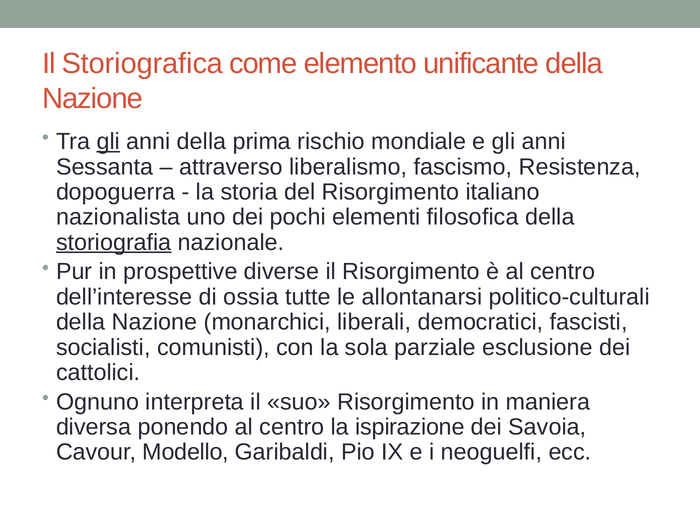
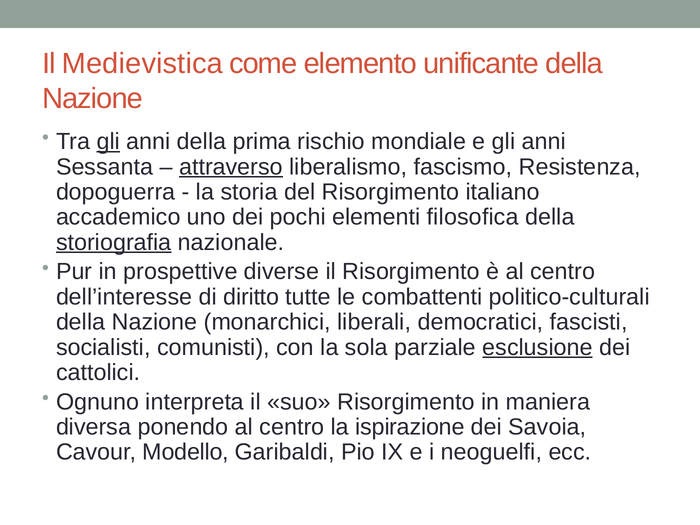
Storiografica: Storiografica -> Medievistica
attraverso underline: none -> present
nazionalista: nazionalista -> accademico
ossia: ossia -> diritto
allontanarsi: allontanarsi -> combattenti
esclusione underline: none -> present
